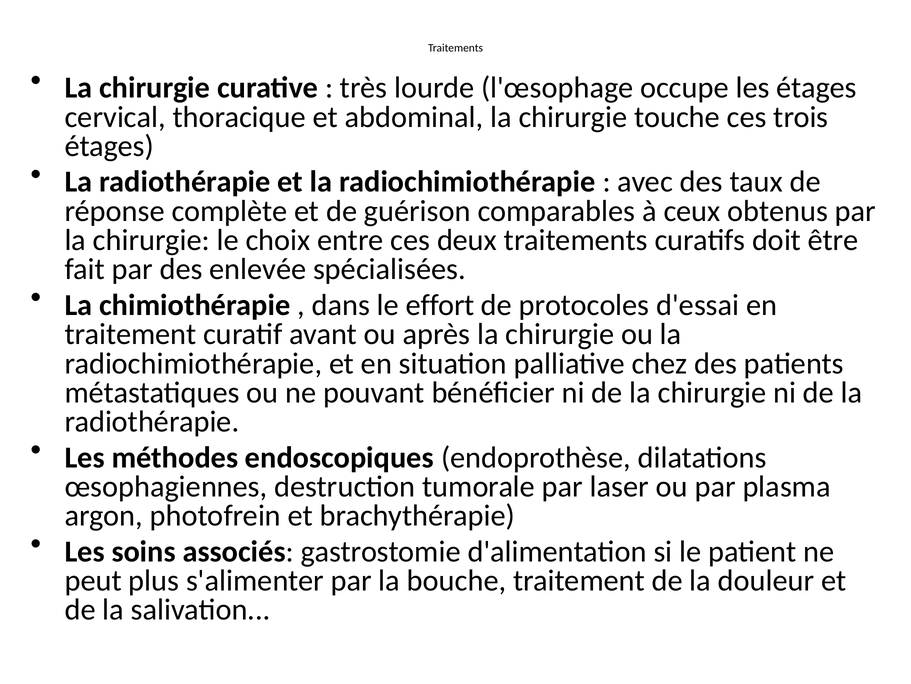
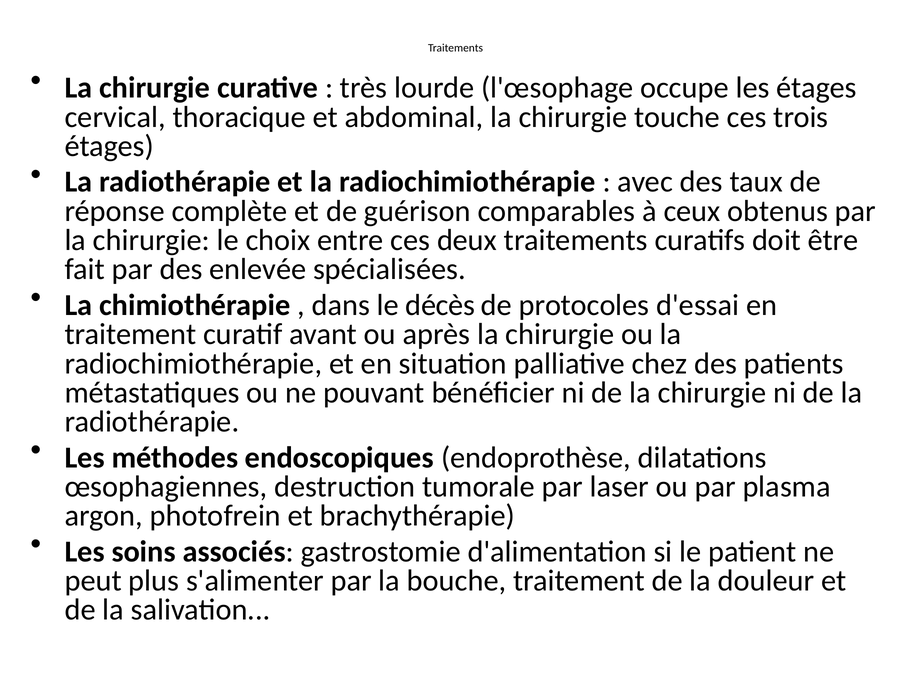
effort: effort -> décès
